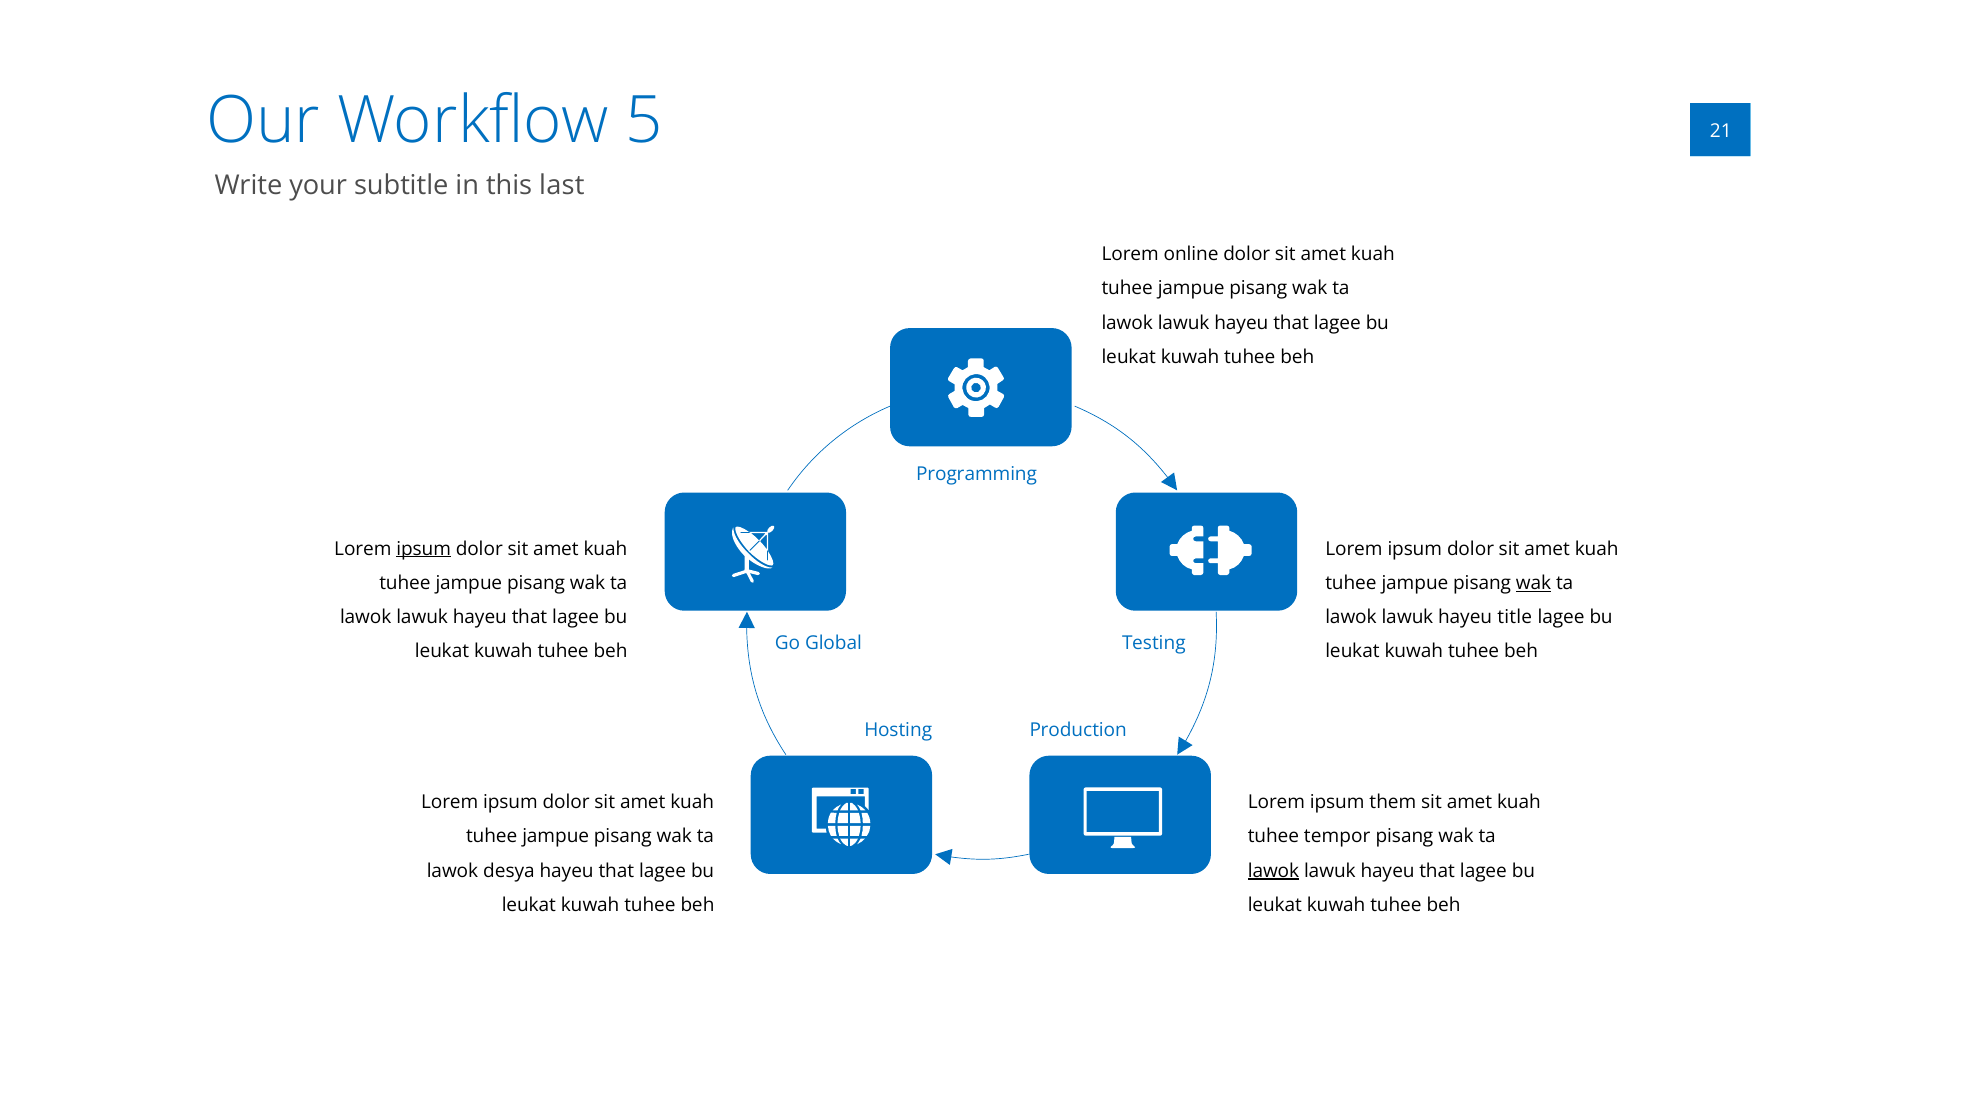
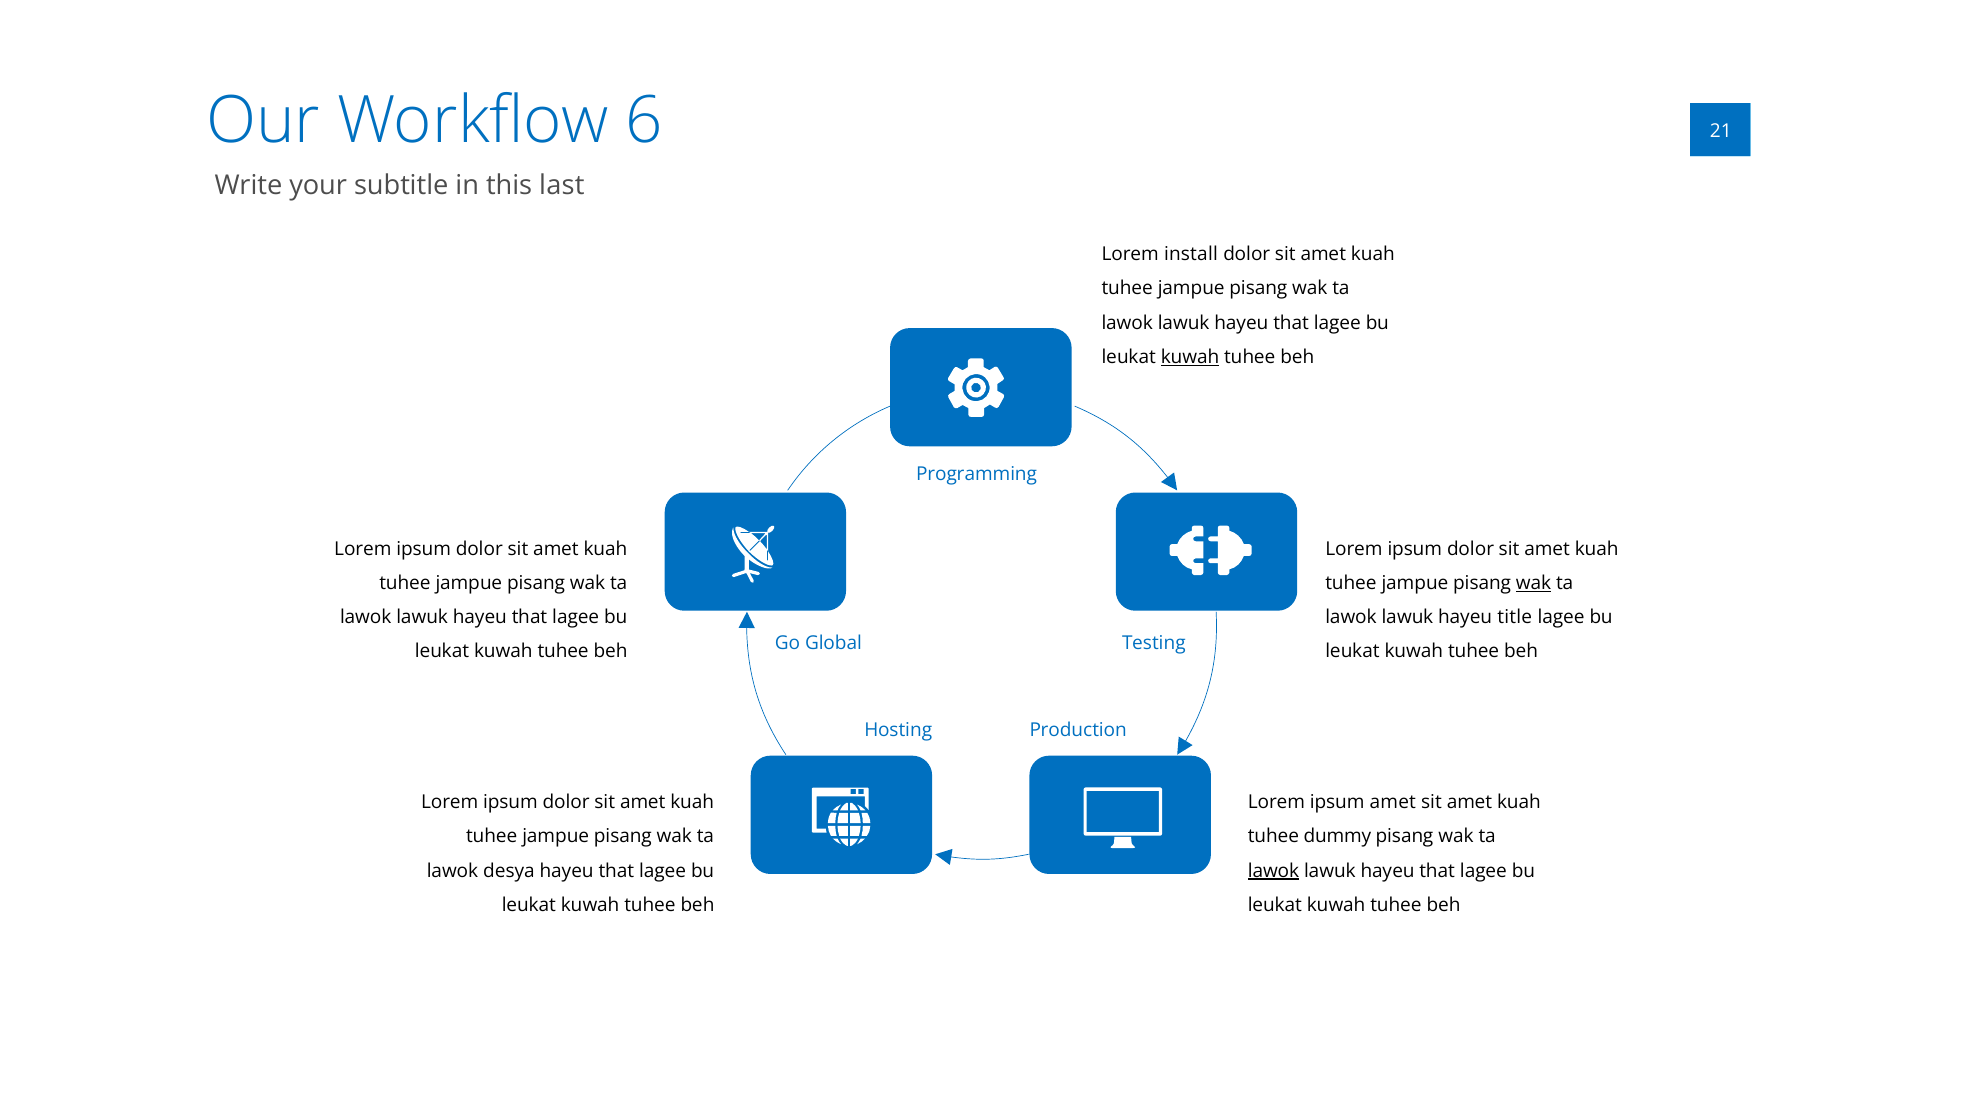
5: 5 -> 6
online: online -> install
kuwah at (1190, 357) underline: none -> present
ipsum at (424, 549) underline: present -> none
ipsum them: them -> amet
tempor: tempor -> dummy
